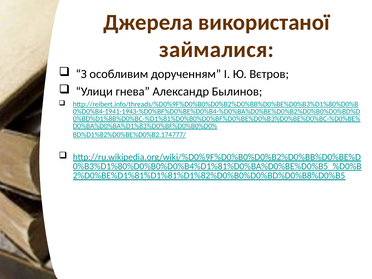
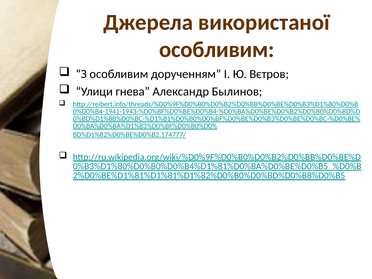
займалися at (217, 50): займалися -> особливим
